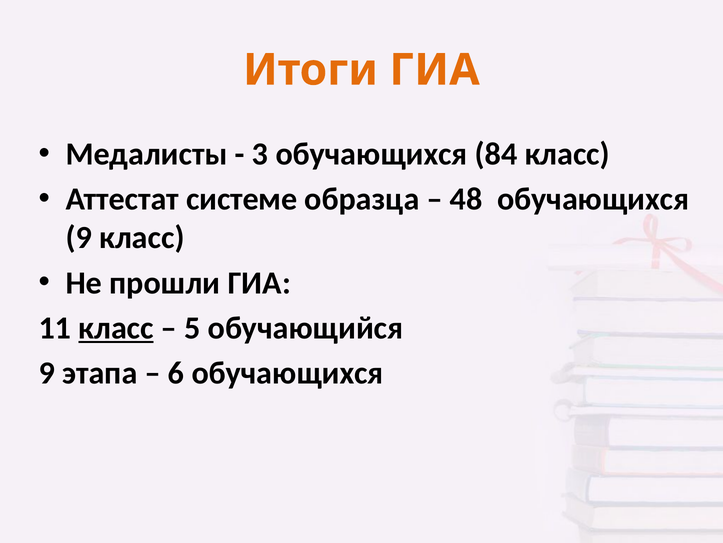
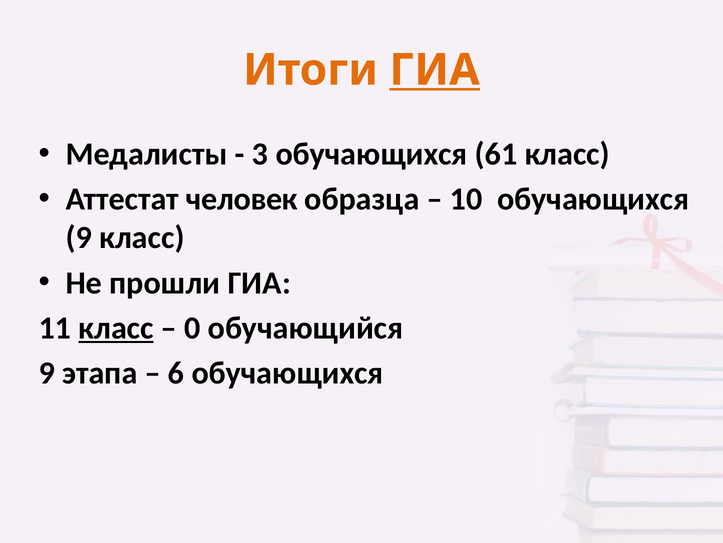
ГИА at (435, 70) underline: none -> present
84: 84 -> 61
системе: системе -> человек
48: 48 -> 10
5: 5 -> 0
